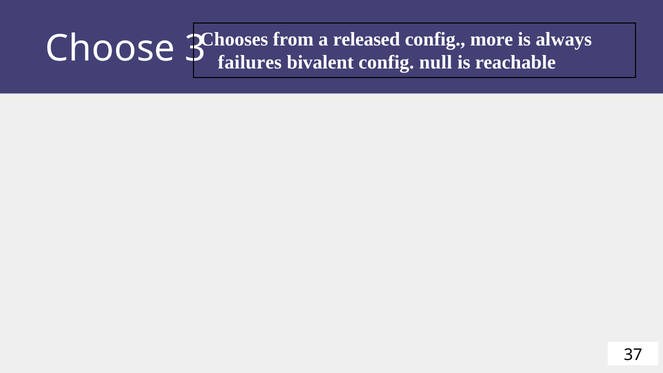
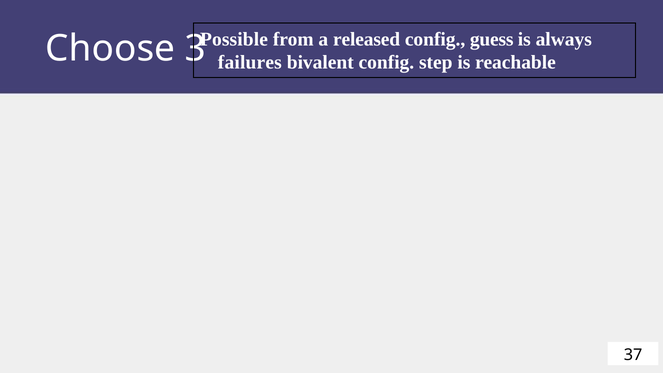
Chooses: Chooses -> Possible
more: more -> guess
null: null -> step
